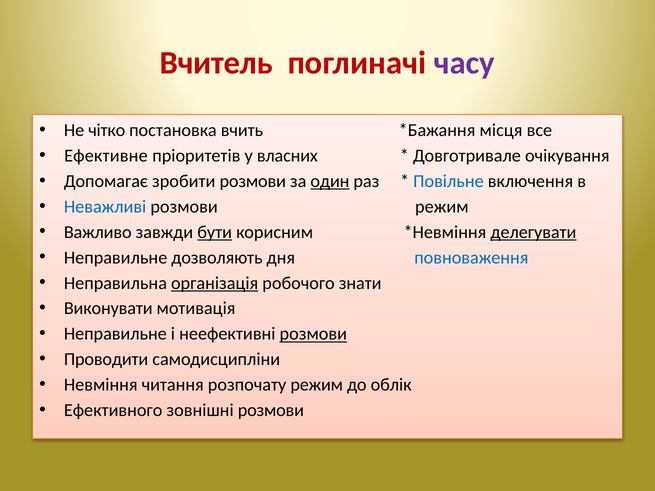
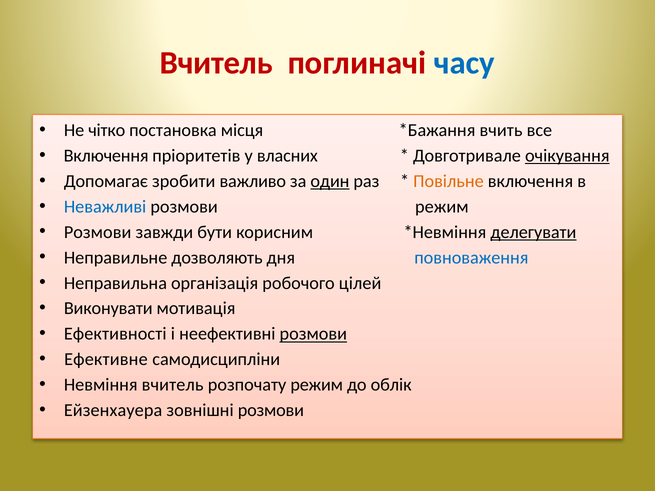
часу colour: purple -> blue
вчить: вчить -> місця
місця: місця -> вчить
Ефективне at (106, 156): Ефективне -> Включення
очікування underline: none -> present
зробити розмови: розмови -> важливо
Повільне colour: blue -> orange
Важливо at (98, 232): Важливо -> Розмови
бути underline: present -> none
організація underline: present -> none
знати: знати -> цілей
Неправильне at (115, 334): Неправильне -> Ефективності
Проводити: Проводити -> Ефективне
Невміння читання: читання -> вчитель
Ефективного: Ефективного -> Ейзенхауера
